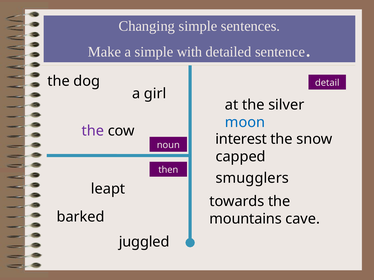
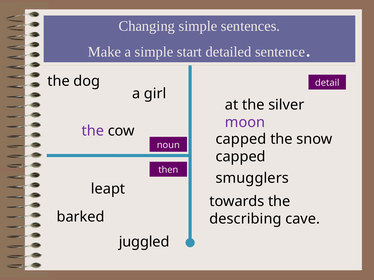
with: with -> start
moon colour: blue -> purple
interest at (241, 139): interest -> capped
mountains: mountains -> describing
